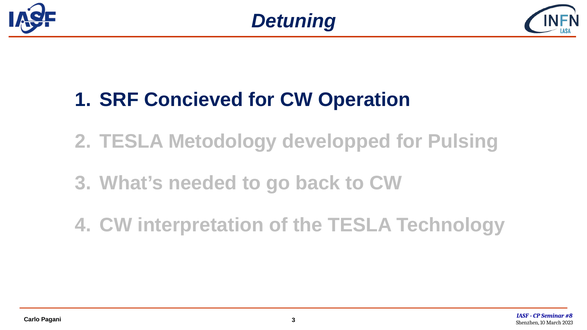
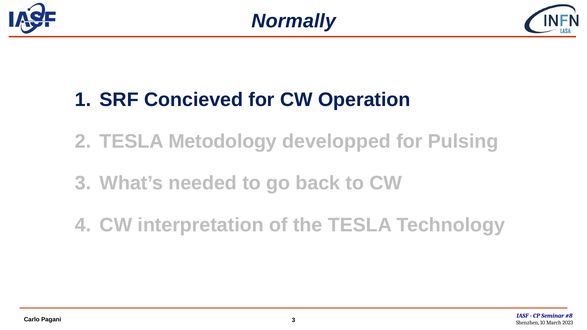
Detuning: Detuning -> Normally
